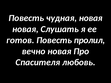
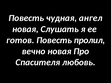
чудная новая: новая -> ангел
